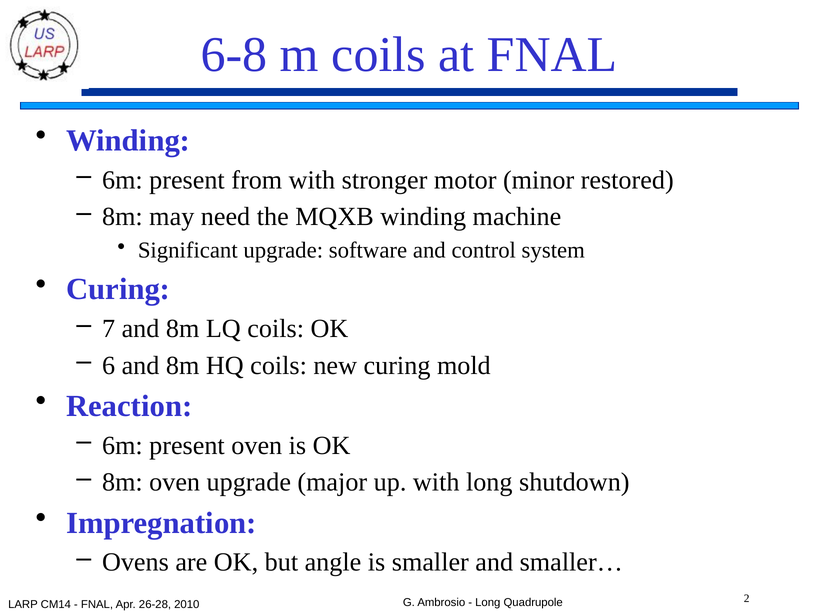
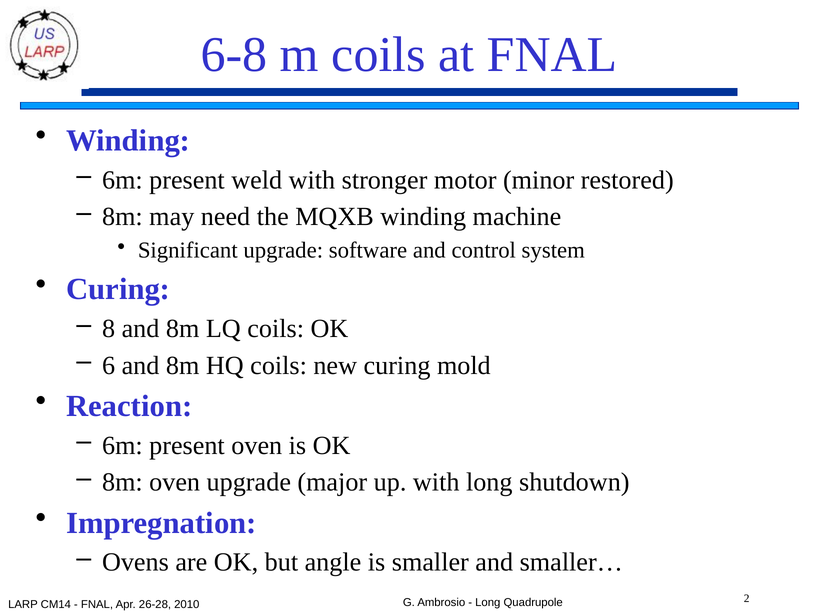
from: from -> weld
7: 7 -> 8
